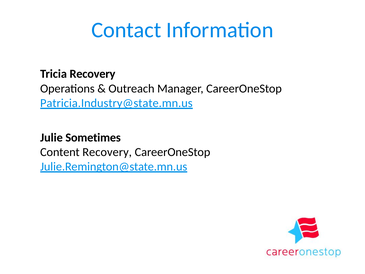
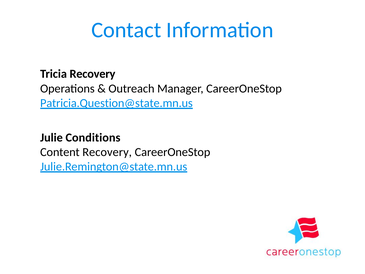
Patricia.Industry@state.mn.us: Patricia.Industry@state.mn.us -> Patricia.Question@state.mn.us
Sometimes: Sometimes -> Conditions
